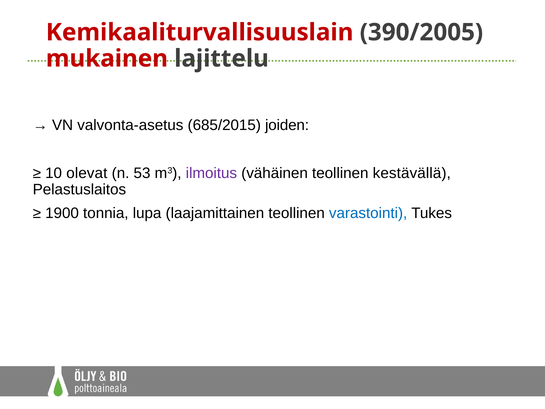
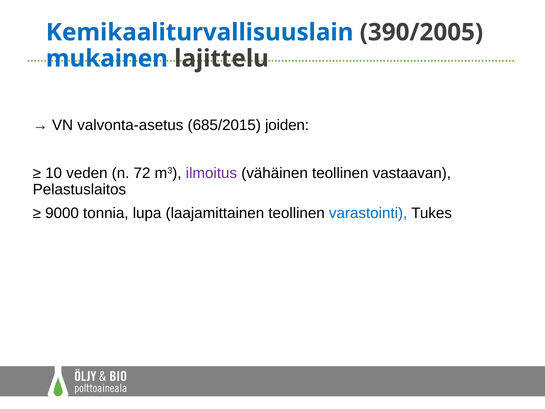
Kemikaaliturvallisuuslain colour: red -> blue
mukainen colour: red -> blue
olevat: olevat -> veden
53: 53 -> 72
kestävällä: kestävällä -> vastaavan
1900: 1900 -> 9000
